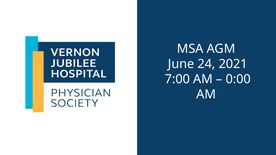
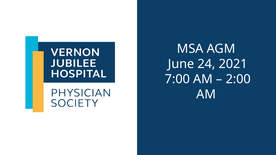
0:00: 0:00 -> 2:00
